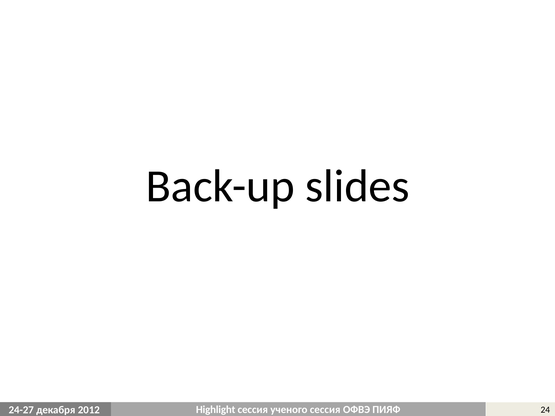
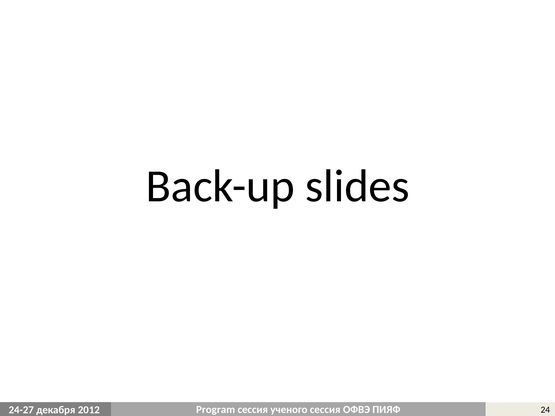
Highlight: Highlight -> Program
